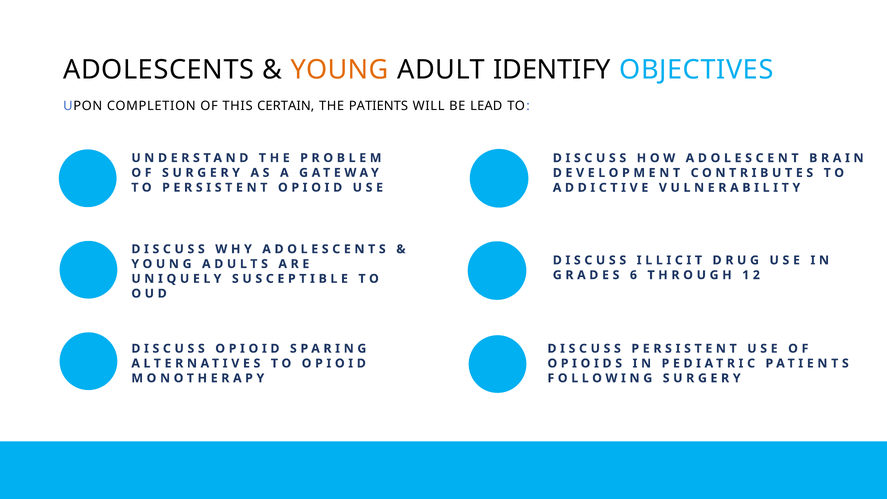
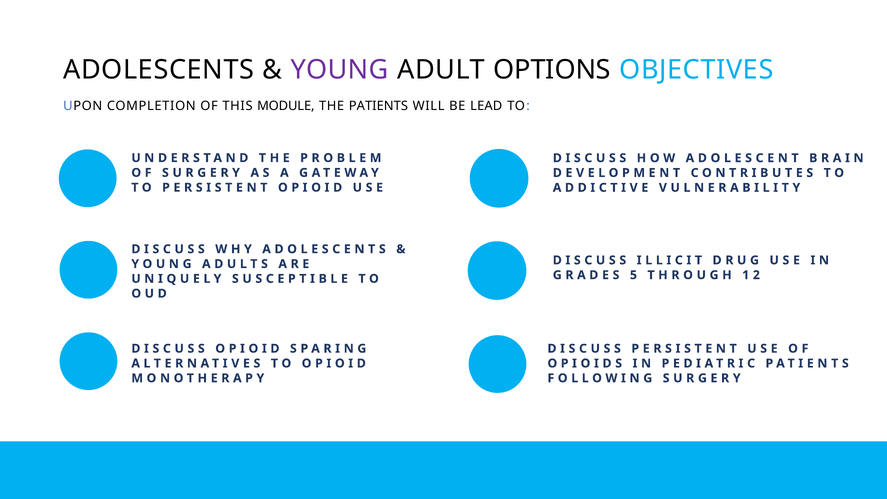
YOUNG colour: orange -> purple
IDENTIFY: IDENTIFY -> OPTIONS
CERTAIN: CERTAIN -> MODULE
6: 6 -> 5
